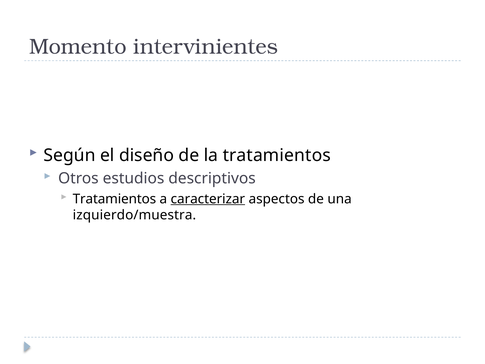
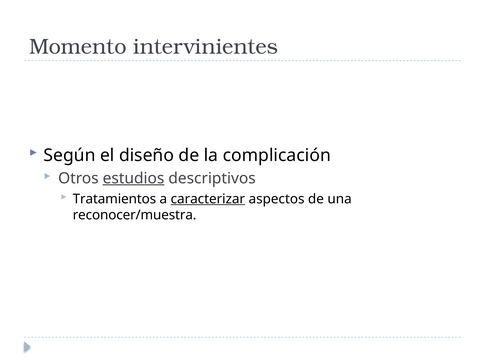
la tratamientos: tratamientos -> complicación
estudios underline: none -> present
izquierdo/muestra: izquierdo/muestra -> reconocer/muestra
